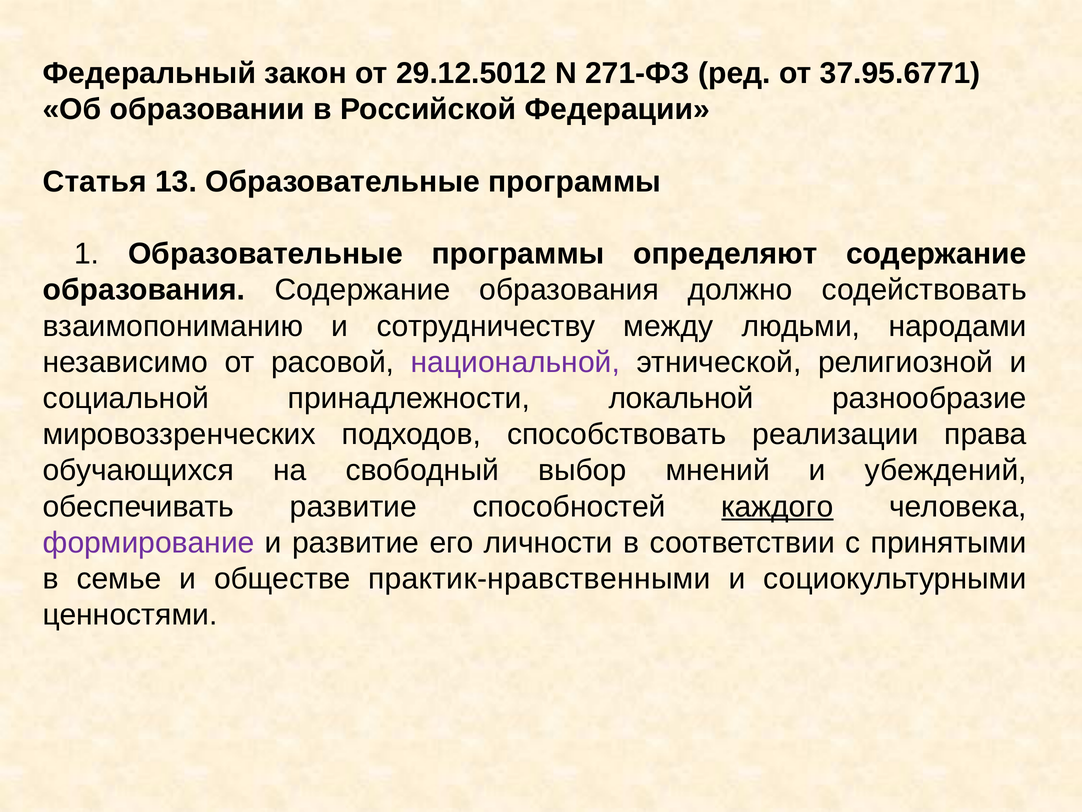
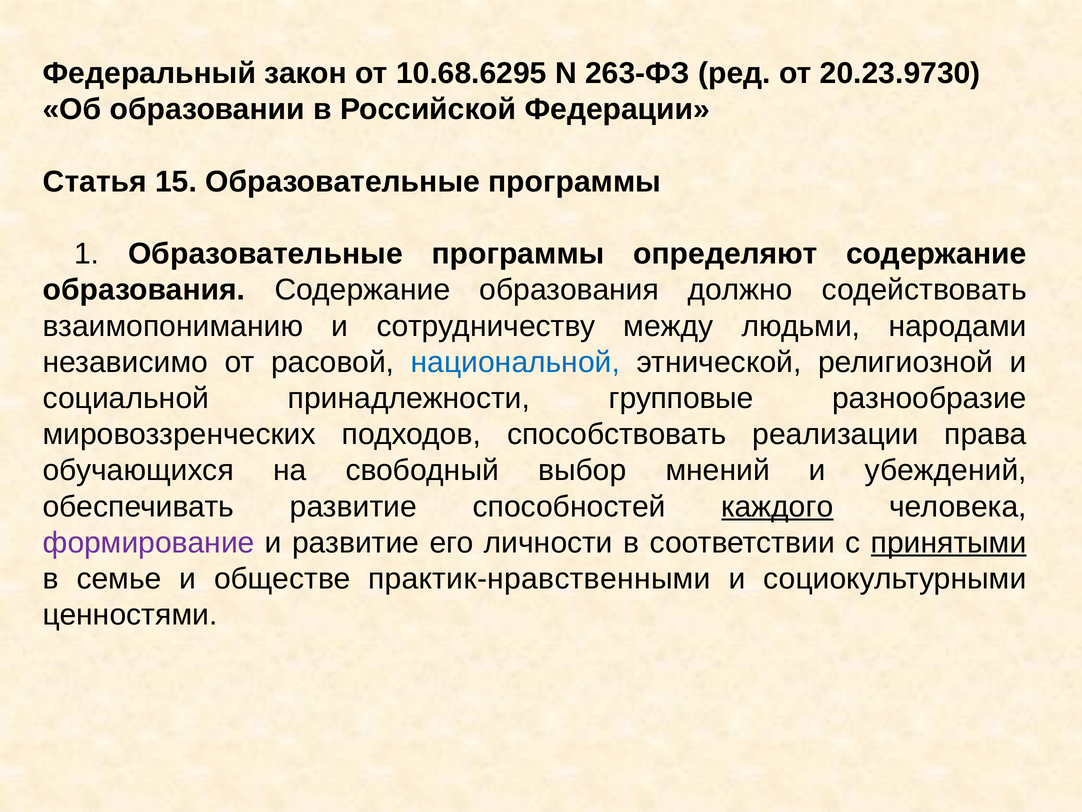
29.12.5012: 29.12.5012 -> 10.68.6295
271-ФЗ: 271-ФЗ -> 263-ФЗ
37.95.6771: 37.95.6771 -> 20.23.9730
13: 13 -> 15
национальной colour: purple -> blue
локальной: локальной -> групповые
принятыми underline: none -> present
